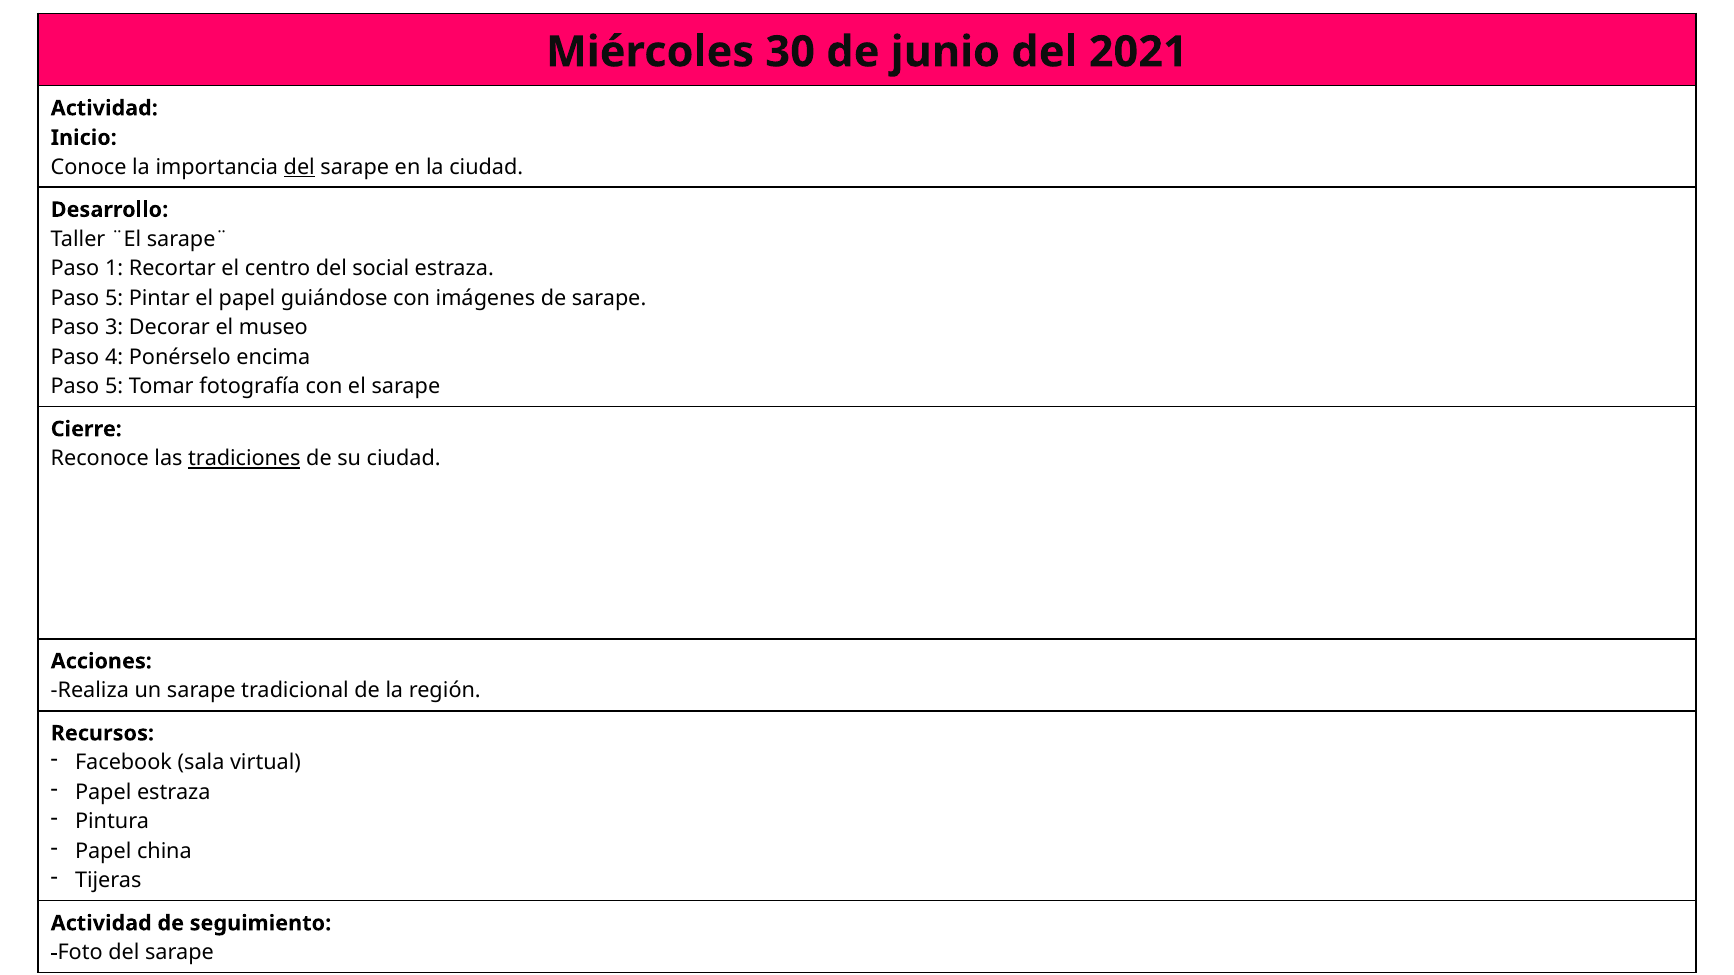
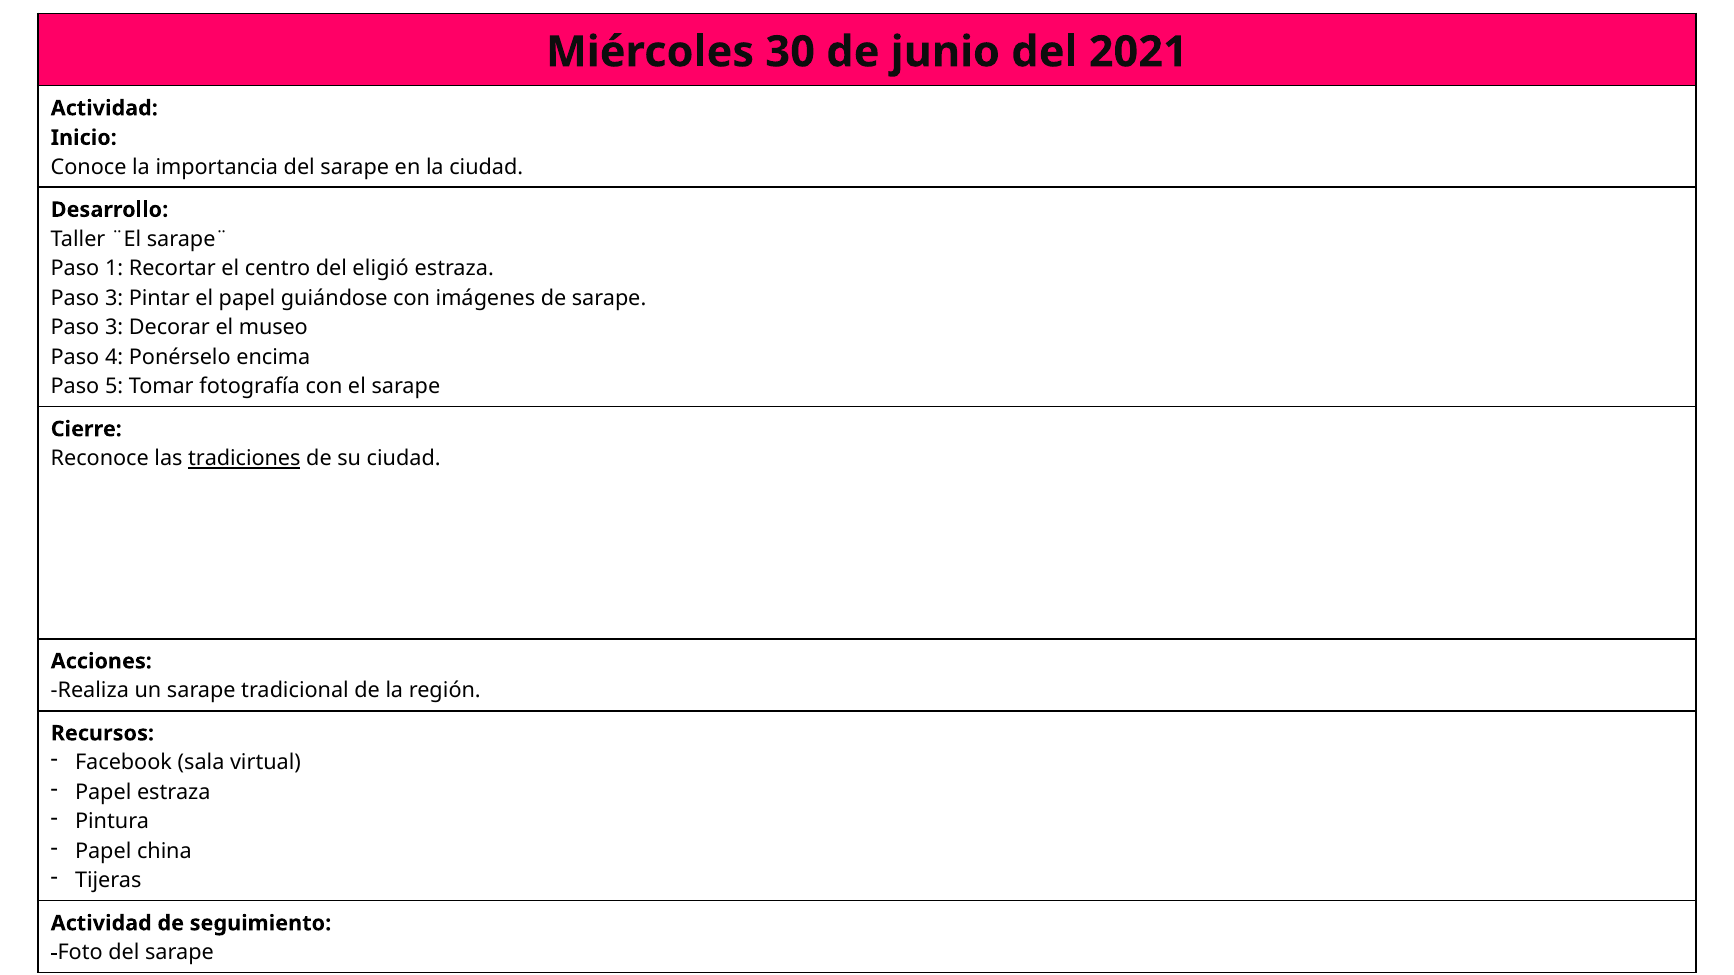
del at (299, 167) underline: present -> none
social: social -> eligió
5 at (114, 298): 5 -> 3
